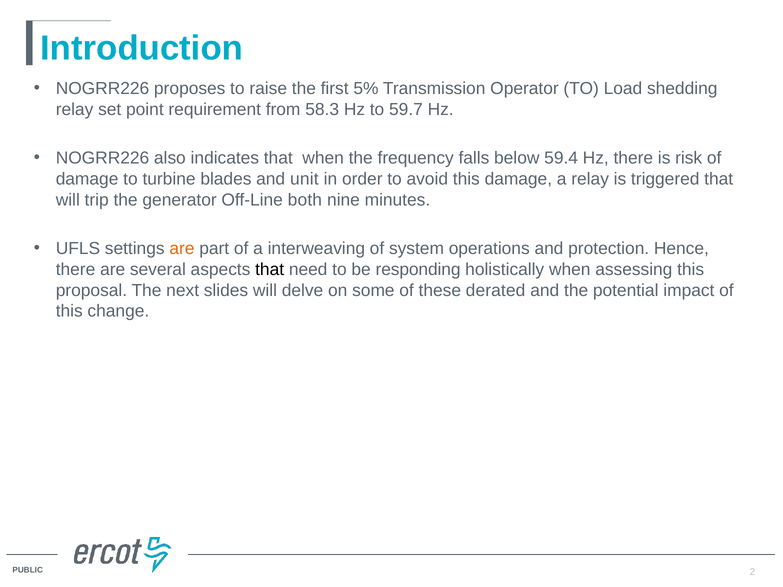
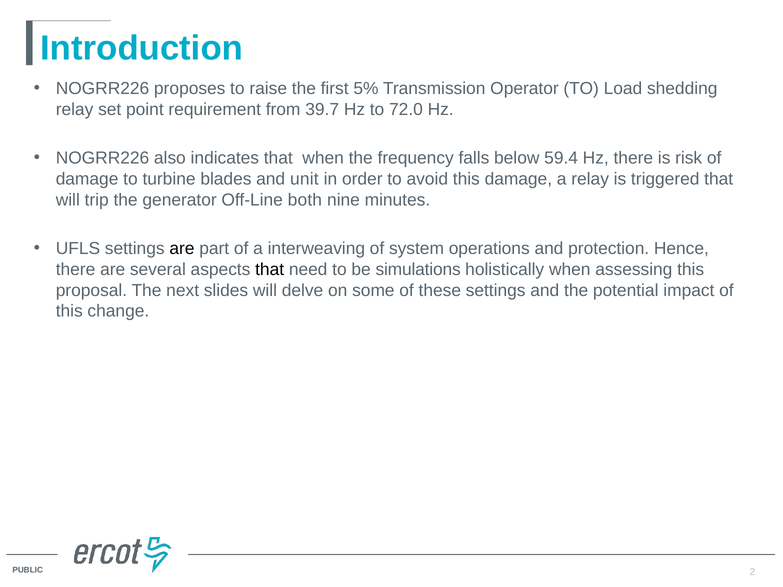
58.3: 58.3 -> 39.7
59.7: 59.7 -> 72.0
are at (182, 249) colour: orange -> black
responding: responding -> simulations
these derated: derated -> settings
